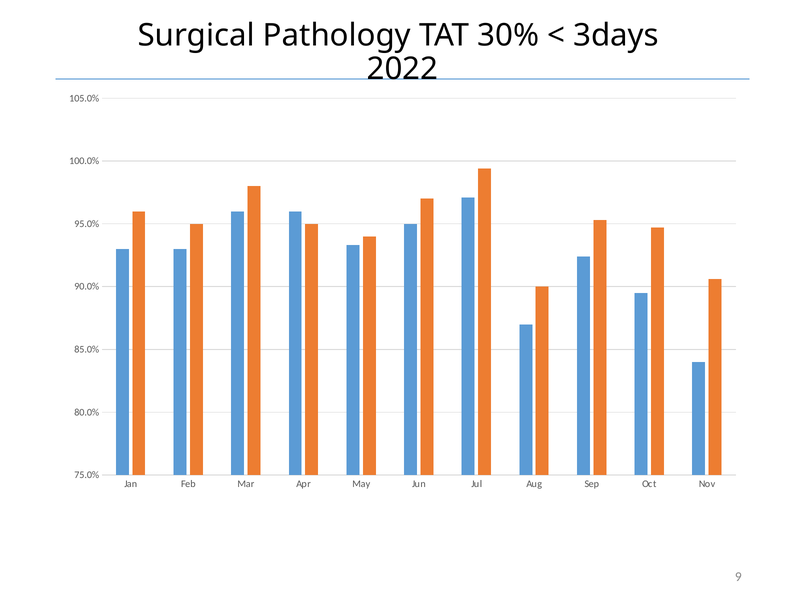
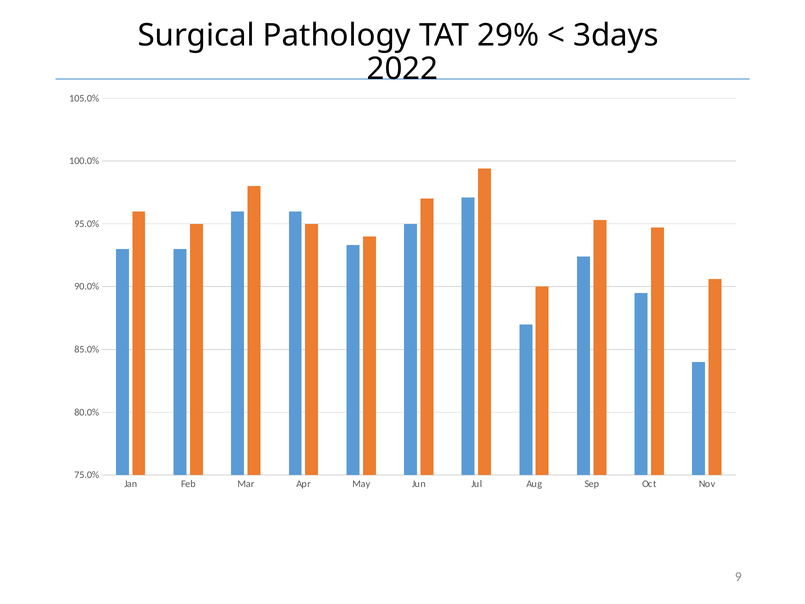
30%: 30% -> 29%
